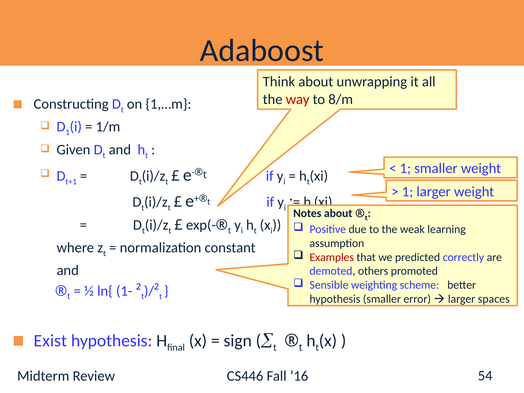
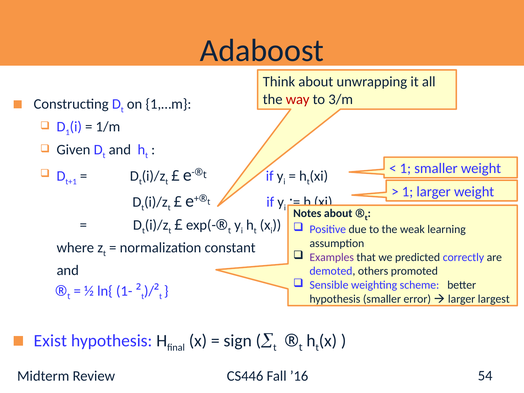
8/m: 8/m -> 3/m
Examples colour: red -> purple
spaces: spaces -> largest
